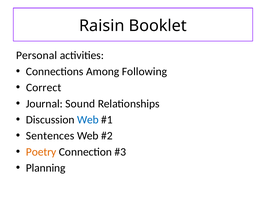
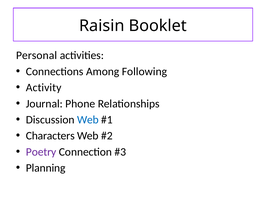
Correct: Correct -> Activity
Sound: Sound -> Phone
Sentences: Sentences -> Characters
Poetry colour: orange -> purple
